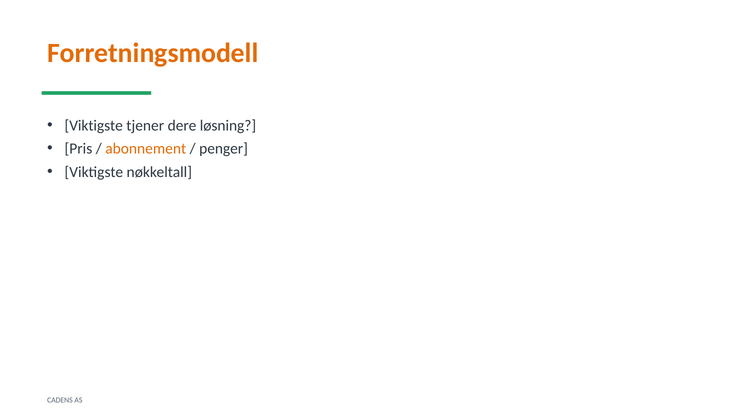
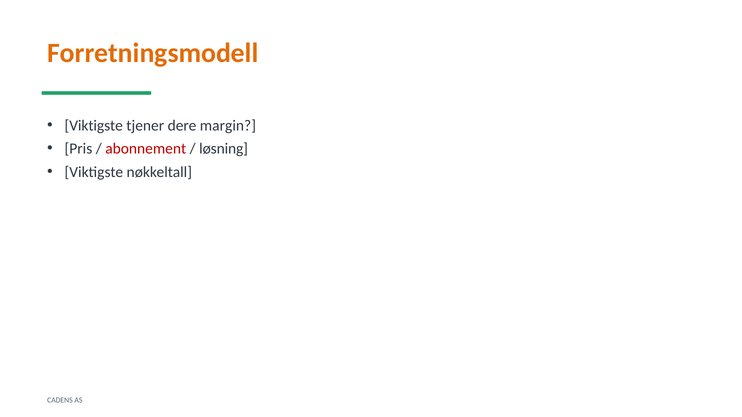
løsning: løsning -> margin
abonnement colour: orange -> red
penger: penger -> løsning
